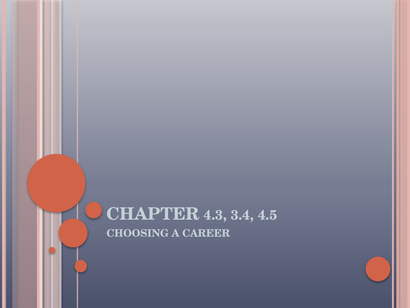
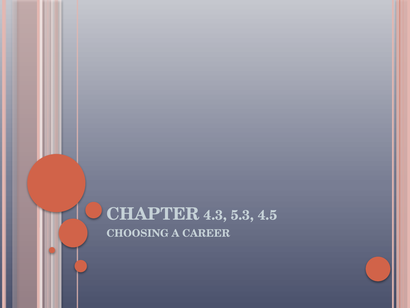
3.4: 3.4 -> 5.3
